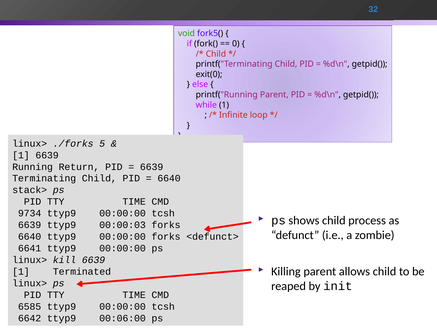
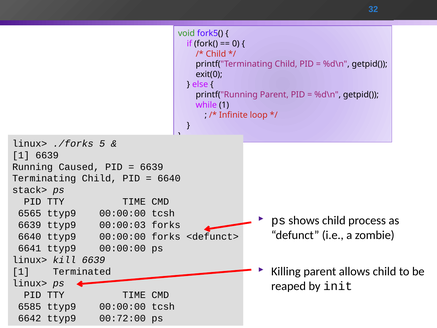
Return: Return -> Caused
9734: 9734 -> 6565
00:06:00: 00:06:00 -> 00:72:00
